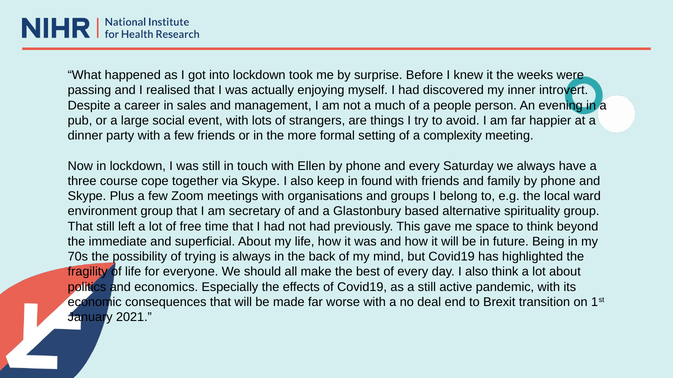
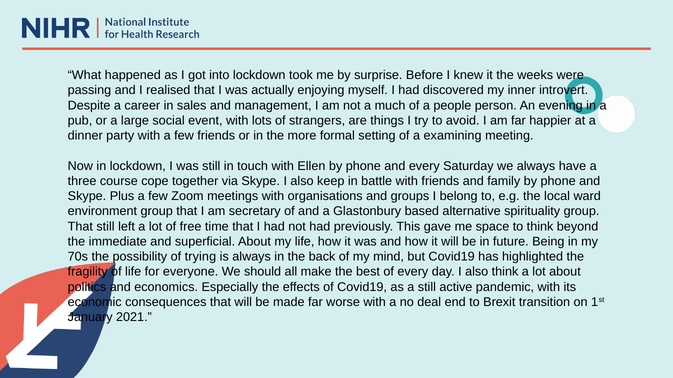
complexity: complexity -> examining
found: found -> battle
